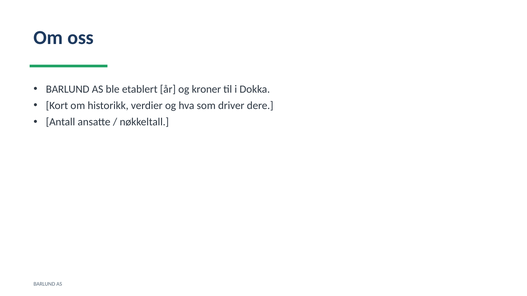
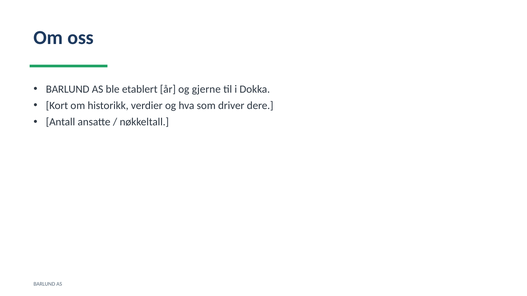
kroner: kroner -> gjerne
